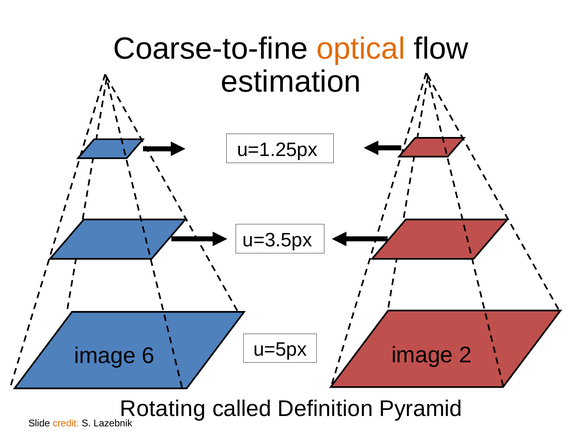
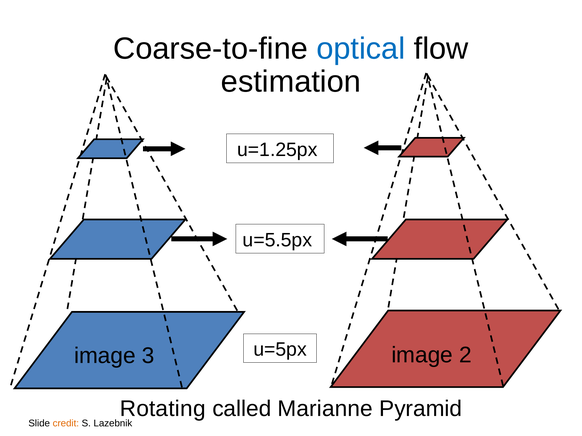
optical colour: orange -> blue
u=3.5px: u=3.5px -> u=5.5px
6: 6 -> 3
Definition: Definition -> Marianne
